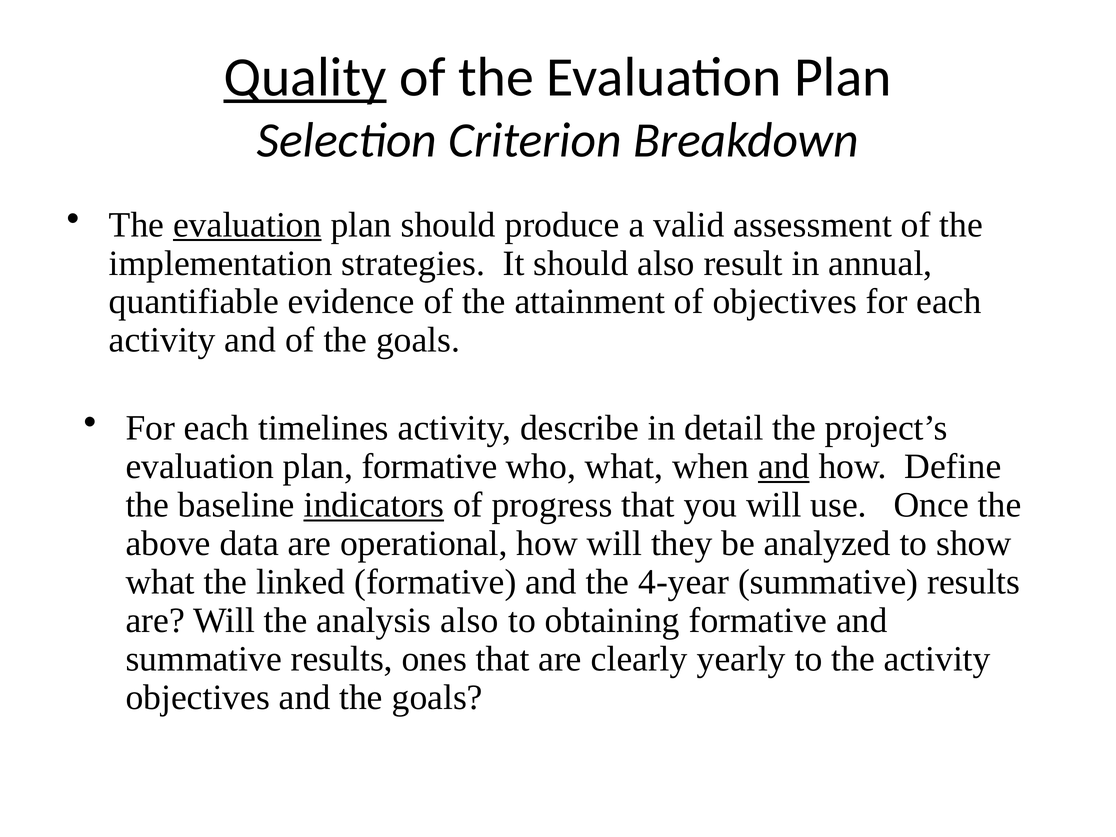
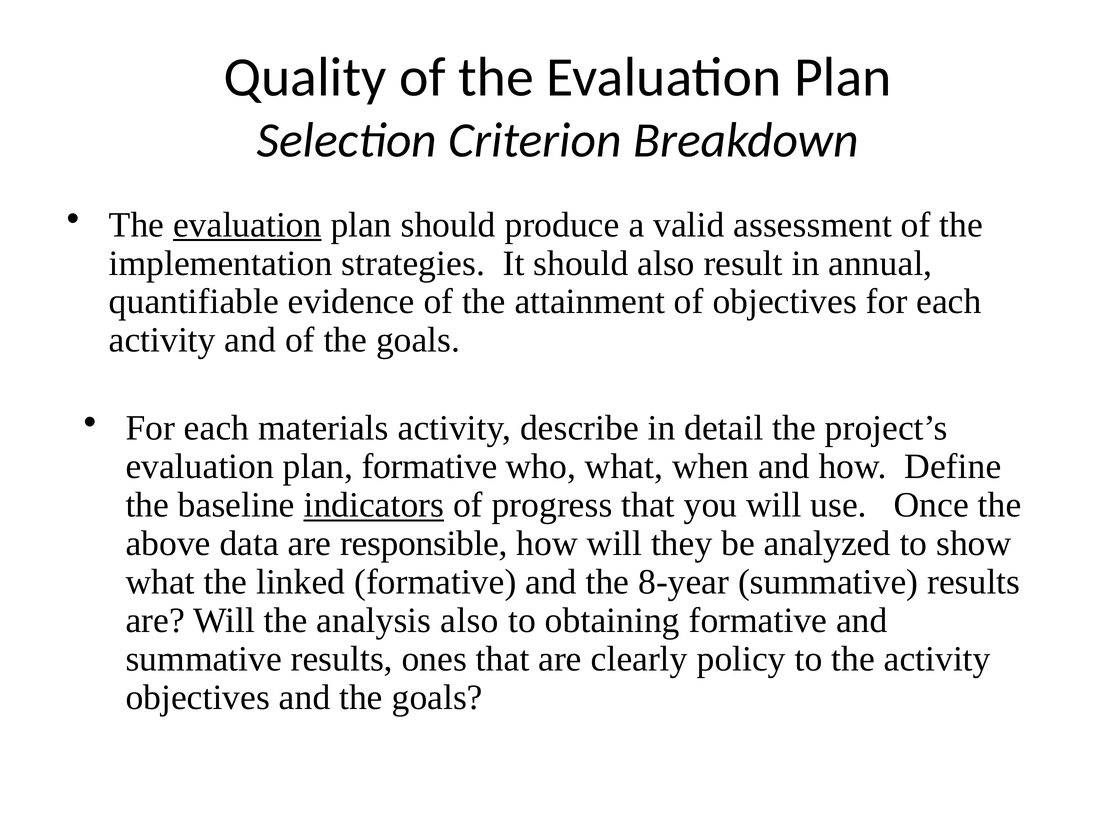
Quality underline: present -> none
timelines: timelines -> materials
and at (784, 467) underline: present -> none
operational: operational -> responsible
4-year: 4-year -> 8-year
yearly: yearly -> policy
